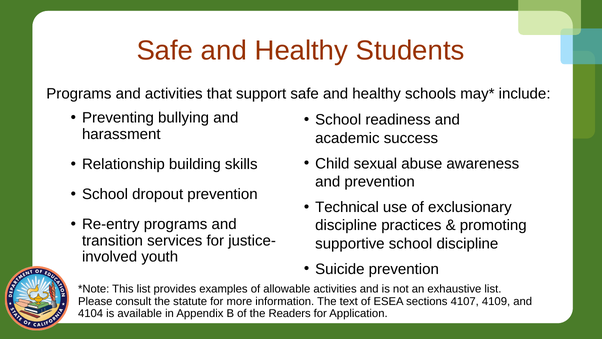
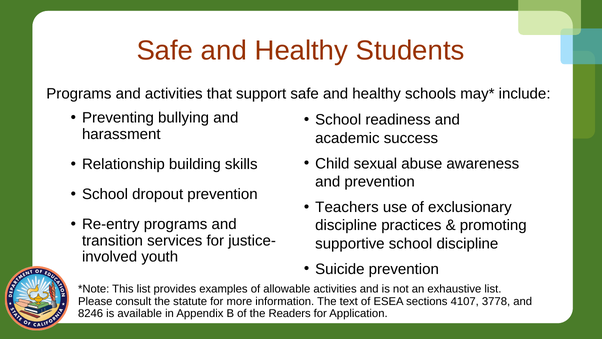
Technical: Technical -> Teachers
4109: 4109 -> 3778
4104: 4104 -> 8246
